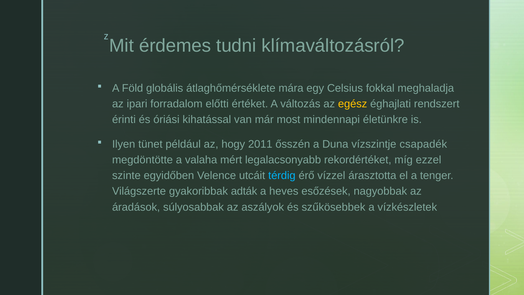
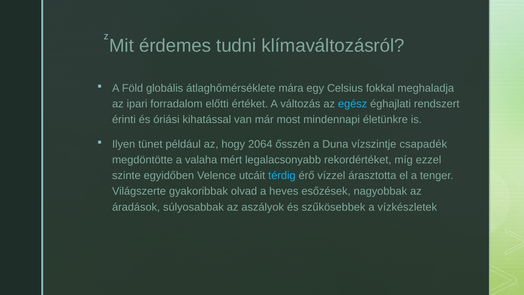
egész colour: yellow -> light blue
2011: 2011 -> 2064
adták: adták -> olvad
